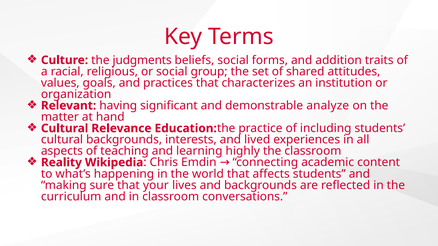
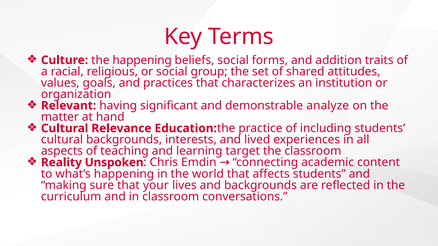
the judgments: judgments -> happening
highly: highly -> target
Wikipedia: Wikipedia -> Unspoken
